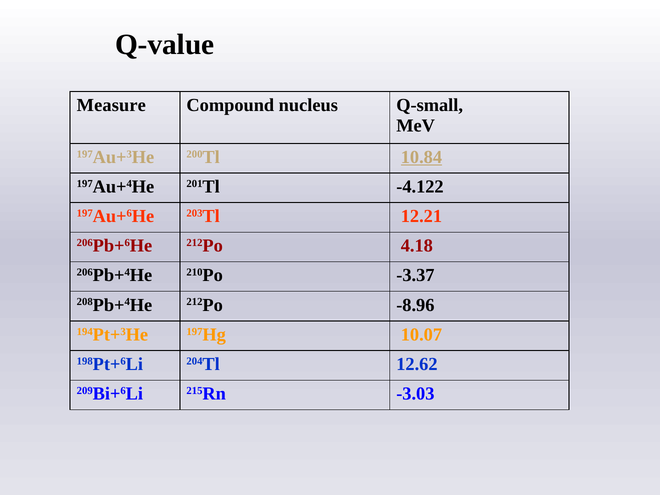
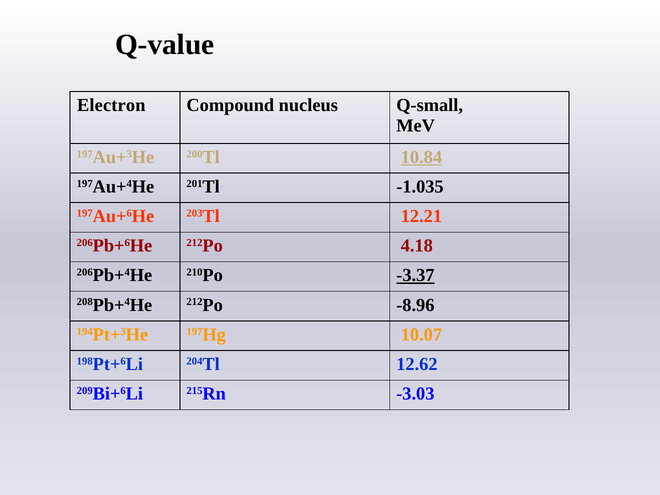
Measure: Measure -> Electron
-4.122: -4.122 -> -1.035
-3.37 underline: none -> present
